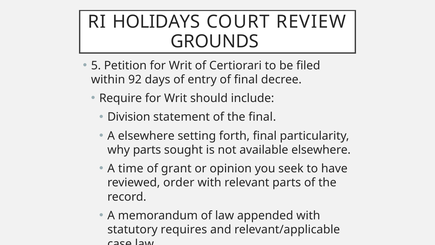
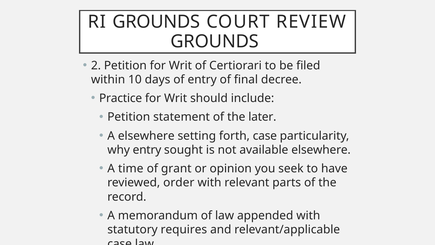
RI HOLIDAYS: HOLIDAYS -> GROUNDS
5: 5 -> 2
92: 92 -> 10
Require: Require -> Practice
Division at (129, 117): Division -> Petition
the final: final -> later
forth final: final -> case
why parts: parts -> entry
